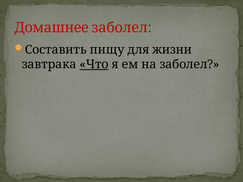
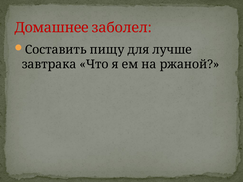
жизни: жизни -> лучше
Что underline: present -> none
на заболел: заболел -> ржаной
